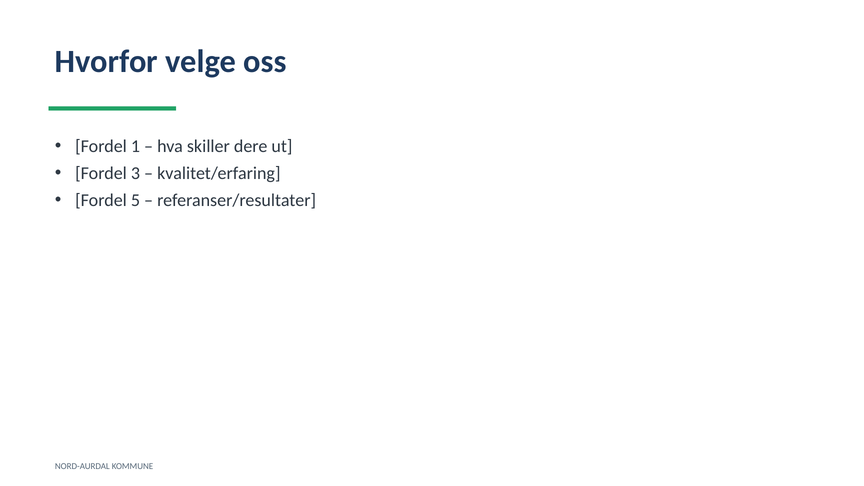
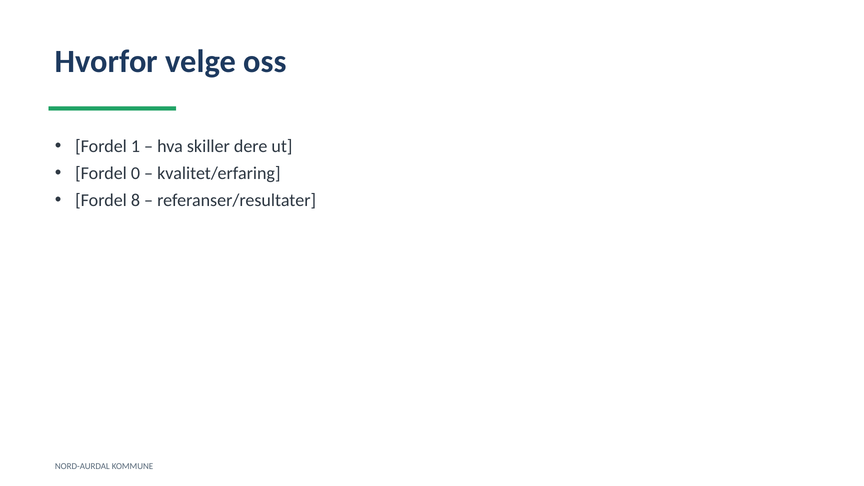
3: 3 -> 0
5: 5 -> 8
